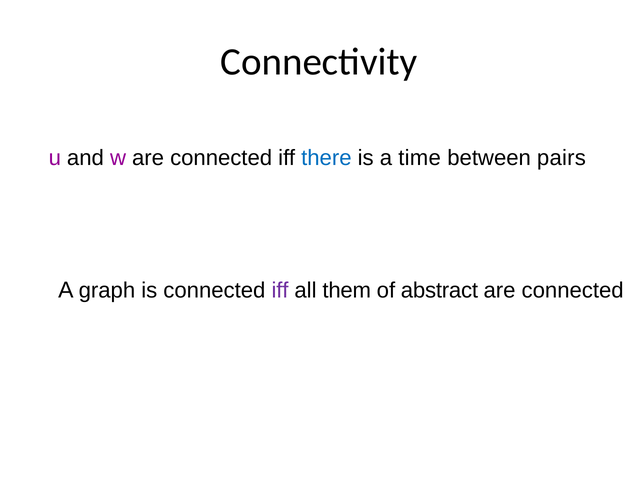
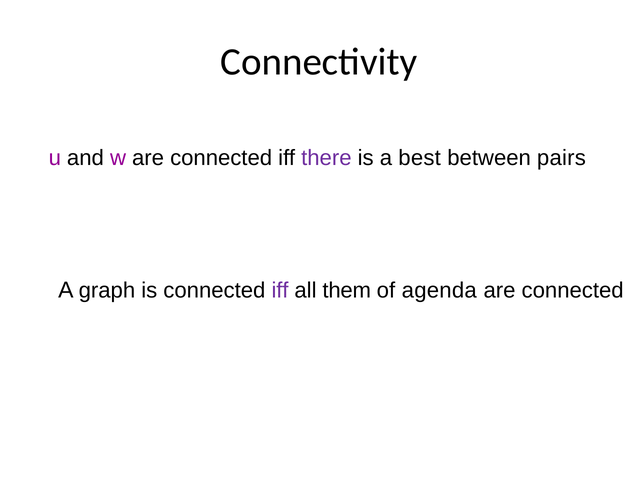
there colour: blue -> purple
time: time -> best
abstract: abstract -> agenda
